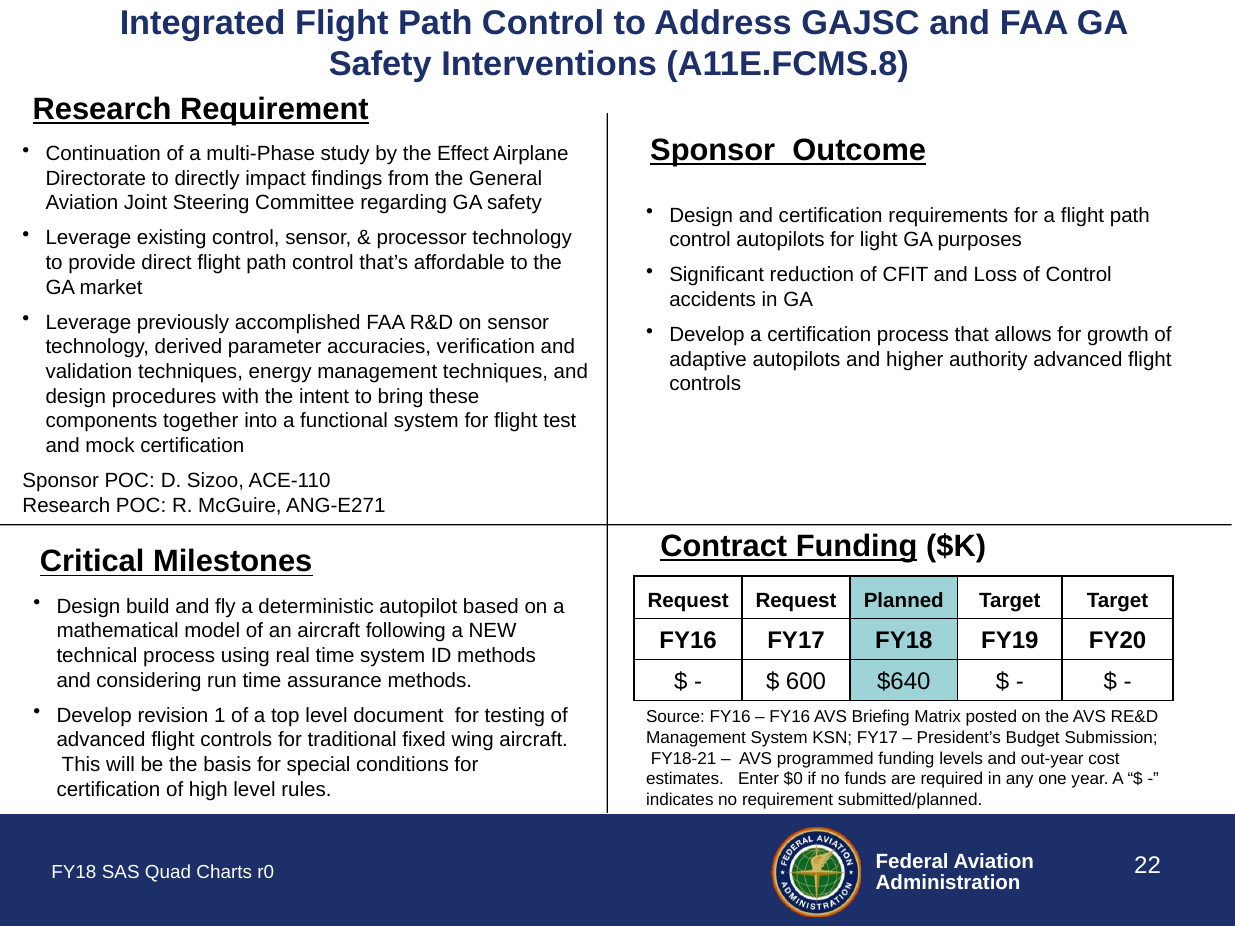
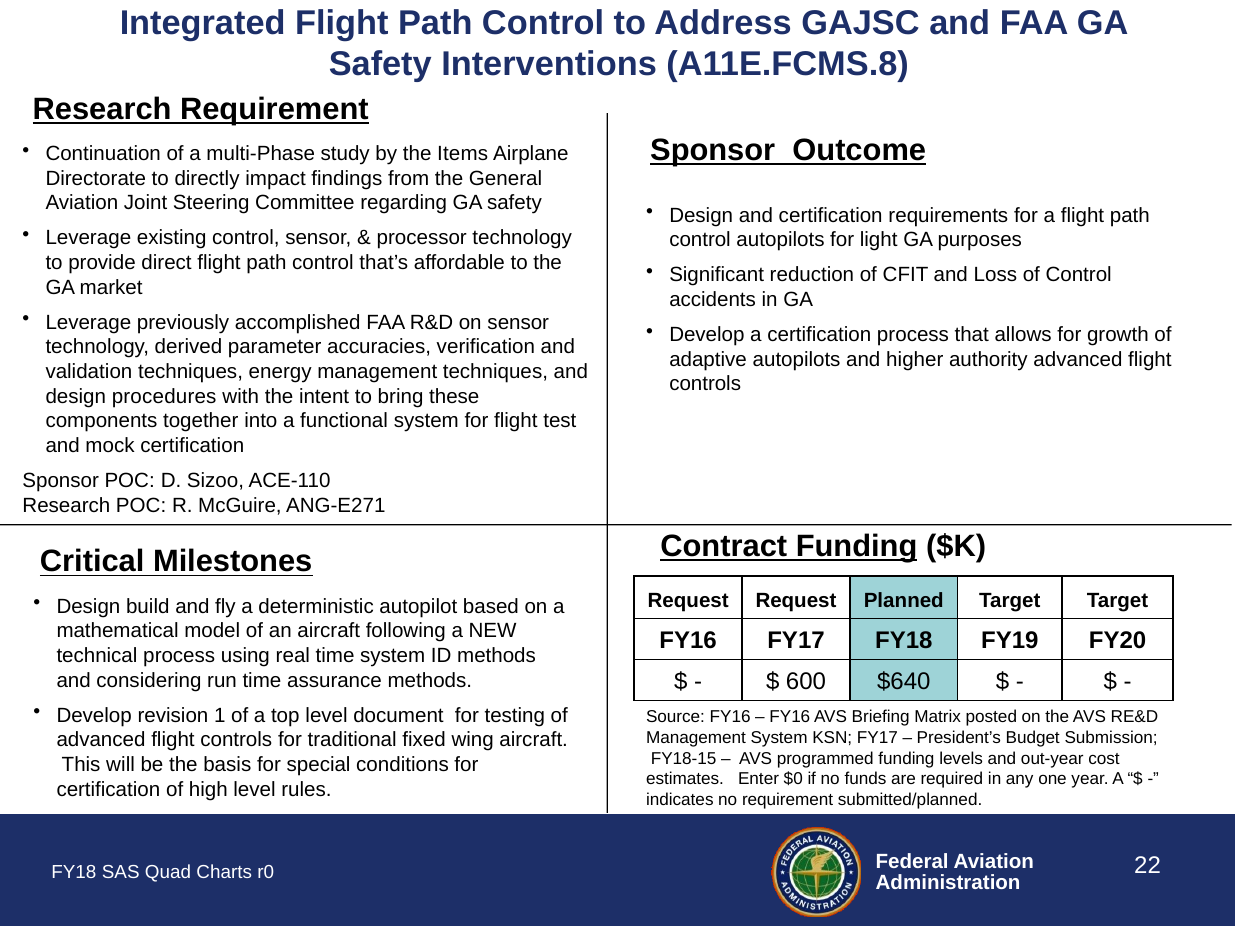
Effect: Effect -> Items
FY18-21: FY18-21 -> FY18-15
